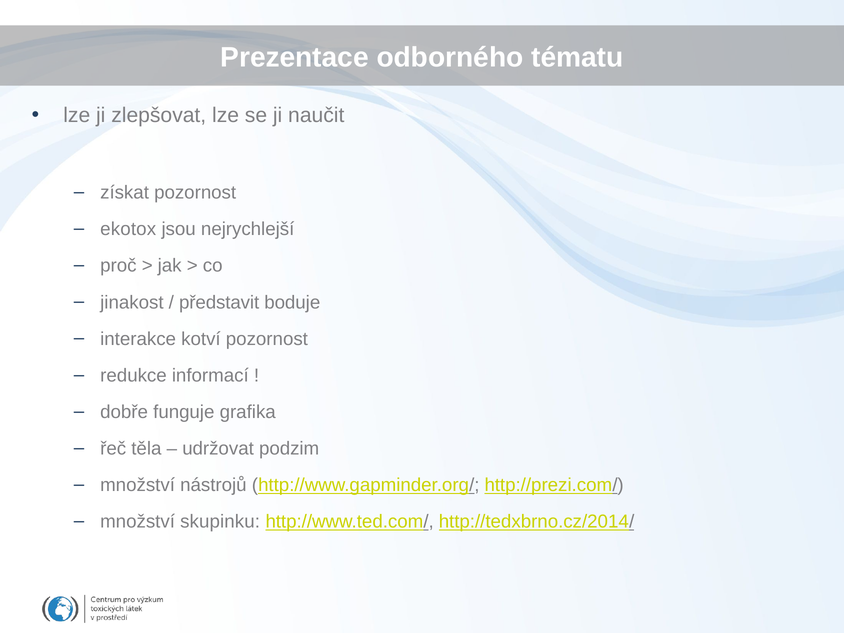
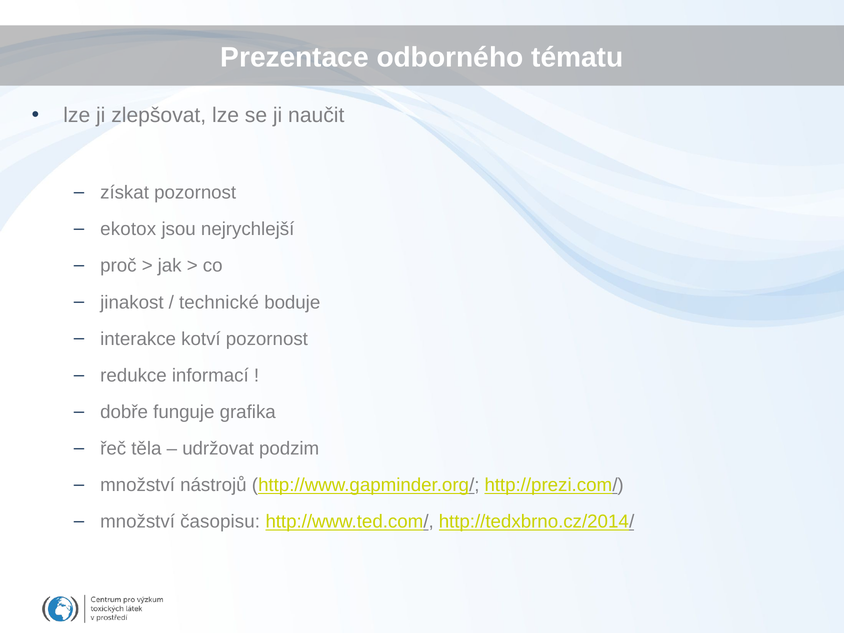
představit: představit -> technické
skupinku: skupinku -> časopisu
